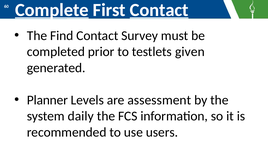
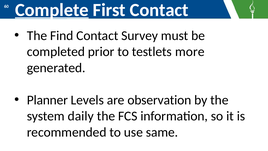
Contact at (159, 10) underline: present -> none
given: given -> more
assessment: assessment -> observation
users: users -> same
